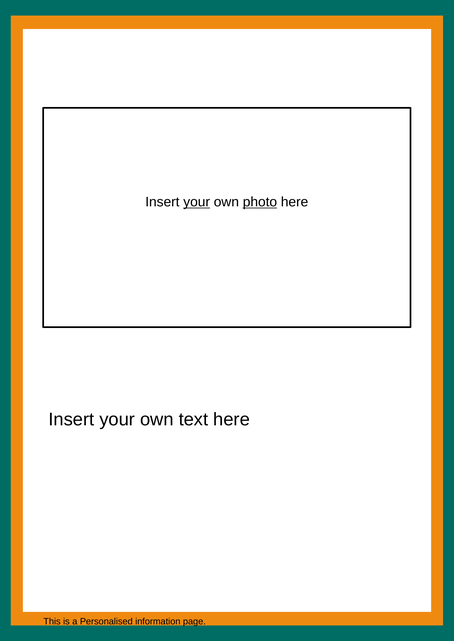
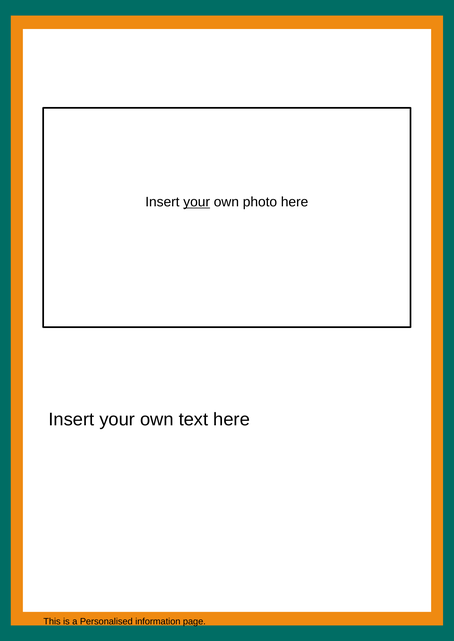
photo underline: present -> none
